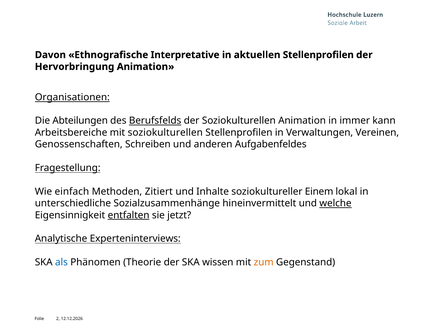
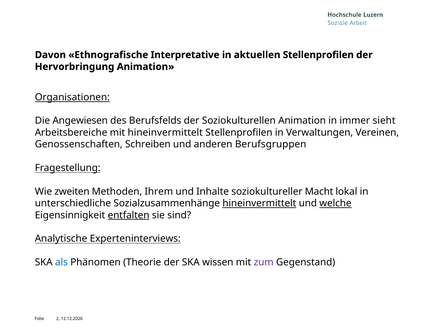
Abteilungen: Abteilungen -> Angewiesen
Berufsfelds underline: present -> none
kann: kann -> sieht
mit soziokulturellen: soziokulturellen -> hineinvermittelt
Aufgabenfeldes: Aufgabenfeldes -> Berufsgruppen
einfach: einfach -> zweiten
Zitiert: Zitiert -> Ihrem
Einem: Einem -> Macht
hineinvermittelt at (259, 203) underline: none -> present
jetzt: jetzt -> sind
zum colour: orange -> purple
